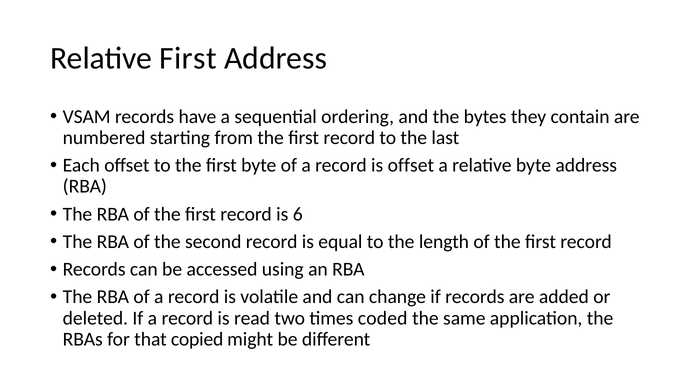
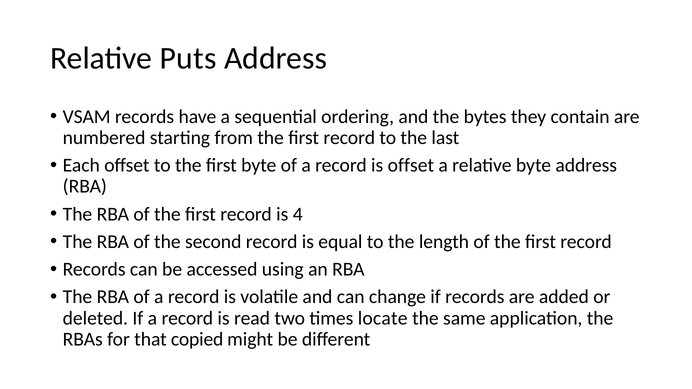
Relative First: First -> Puts
6: 6 -> 4
coded: coded -> locate
